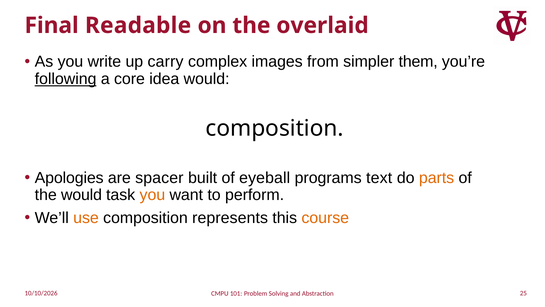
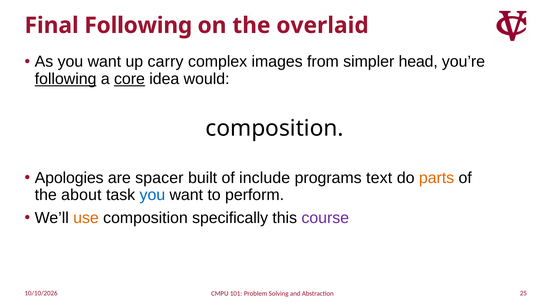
Final Readable: Readable -> Following
As you write: write -> want
them: them -> head
core underline: none -> present
eyeball: eyeball -> include
the would: would -> about
you at (152, 195) colour: orange -> blue
represents: represents -> specifically
course colour: orange -> purple
